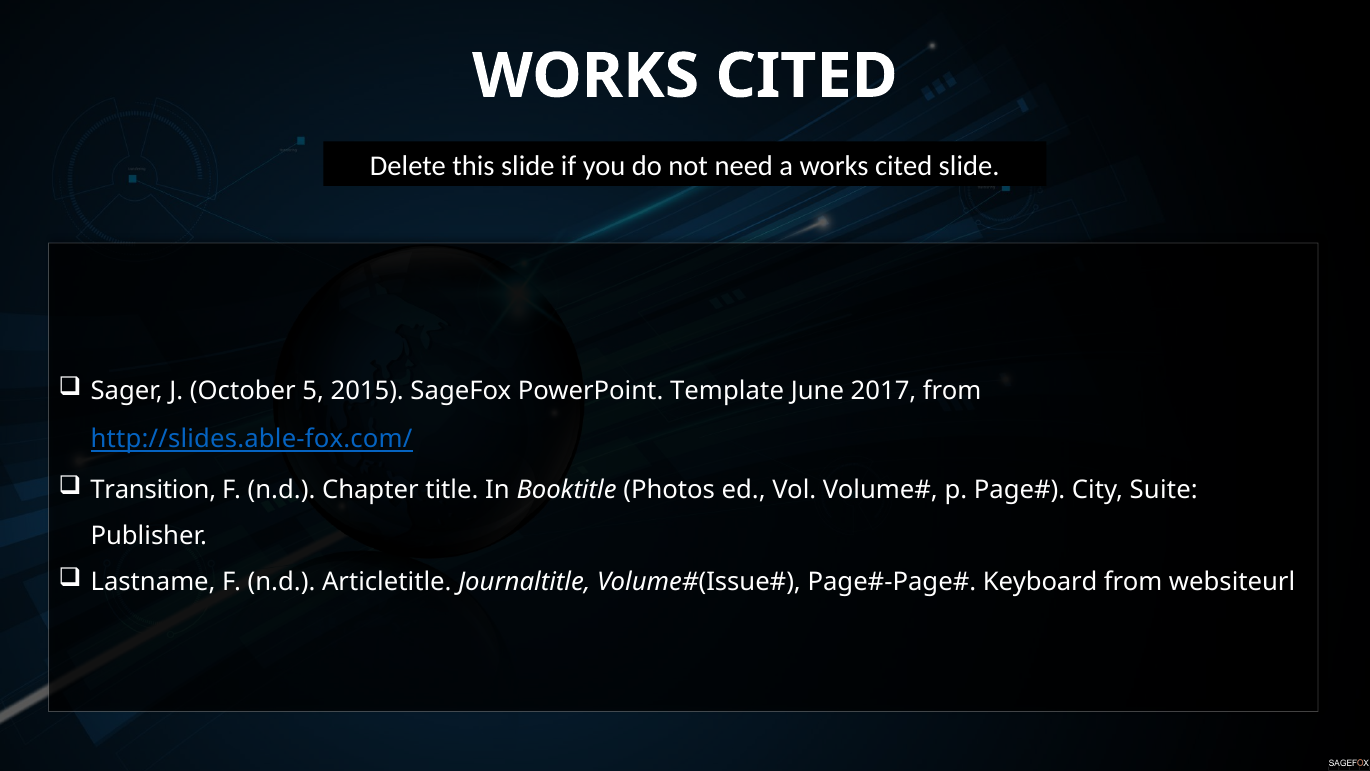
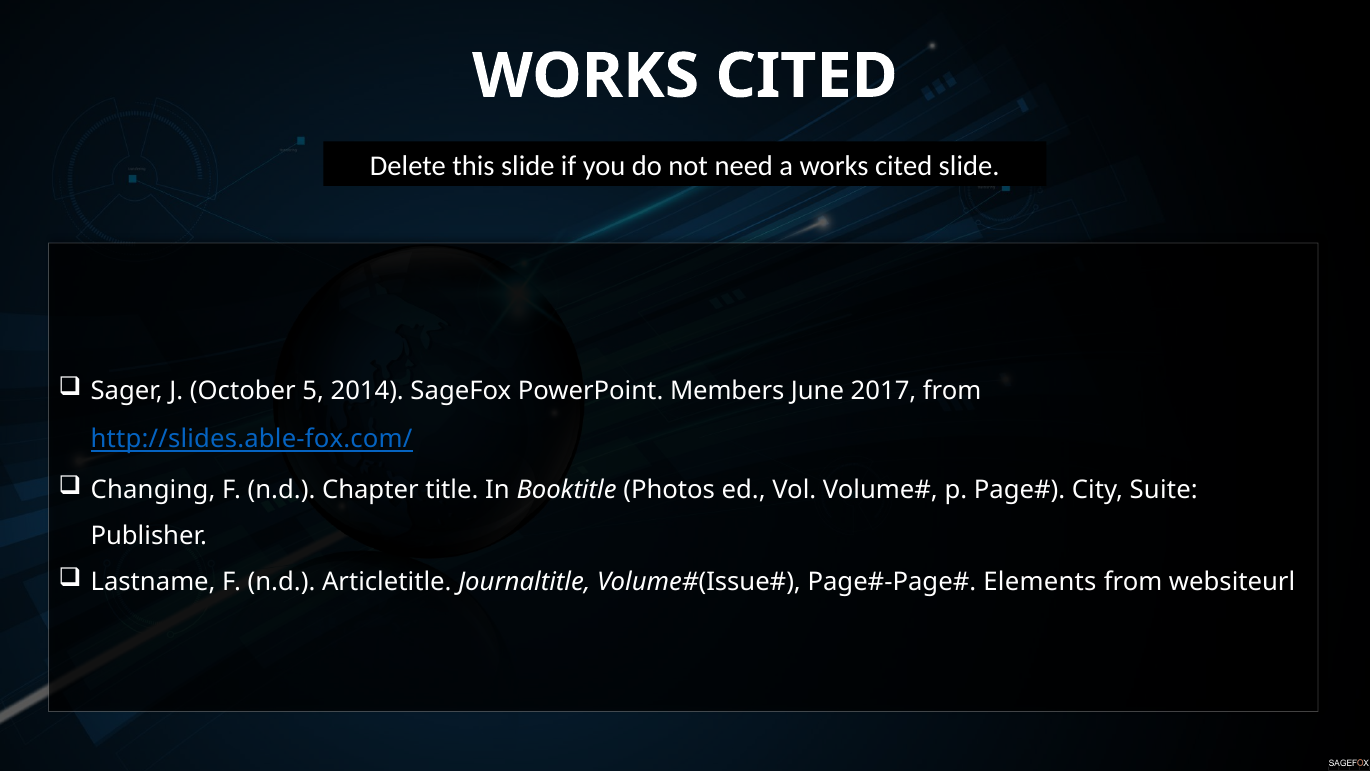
2015: 2015 -> 2014
Template: Template -> Members
Transition: Transition -> Changing
Keyboard: Keyboard -> Elements
